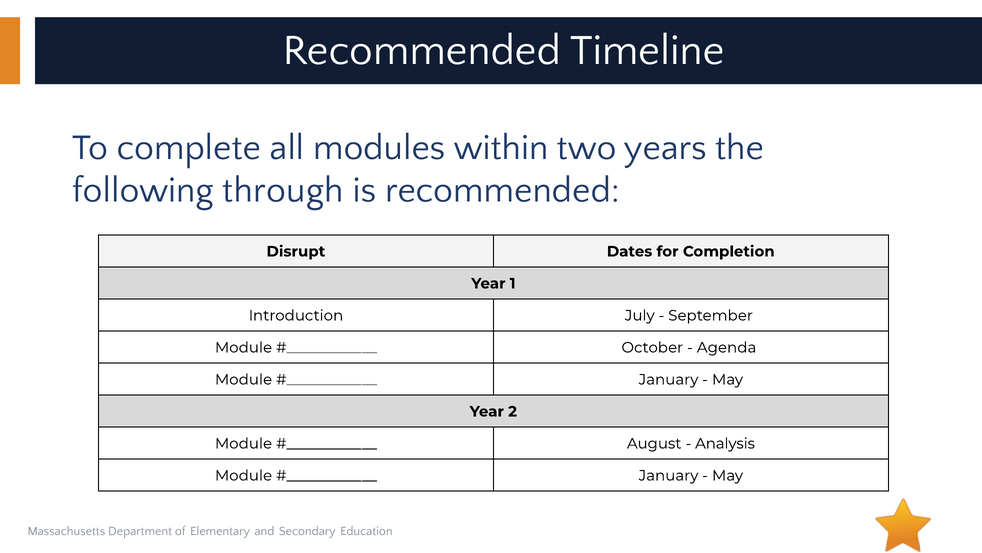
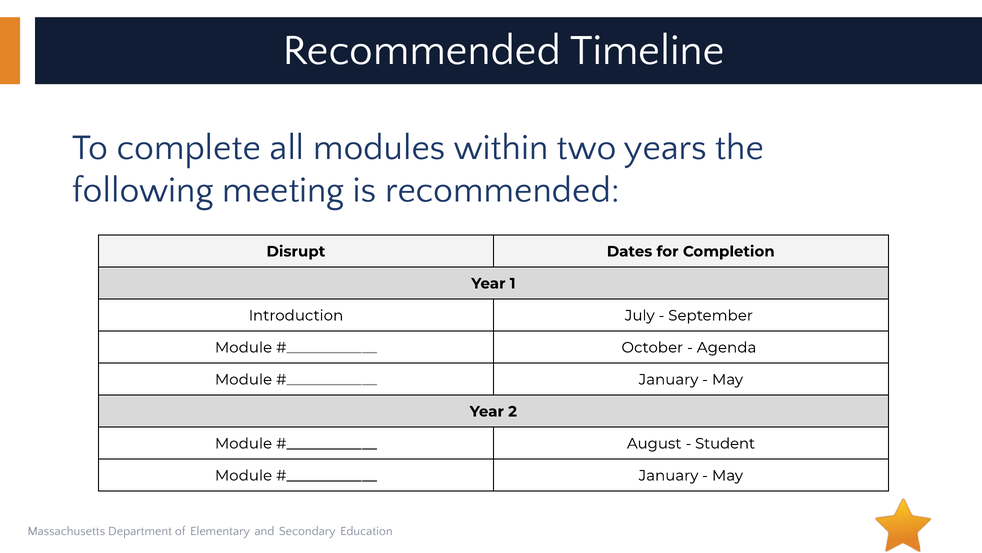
through: through -> meeting
Analysis: Analysis -> Student
